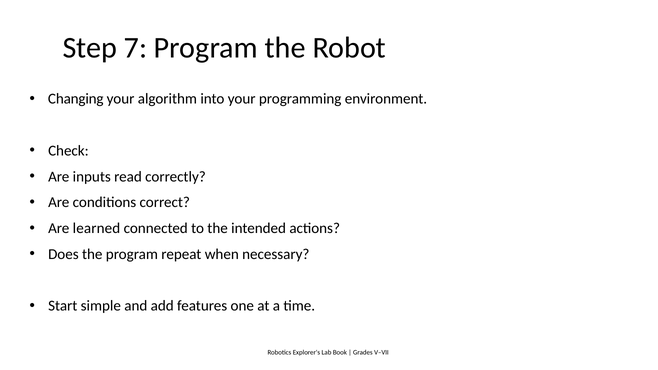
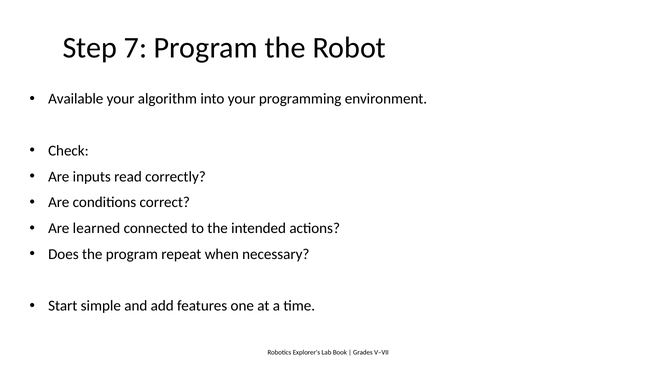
Changing: Changing -> Available
